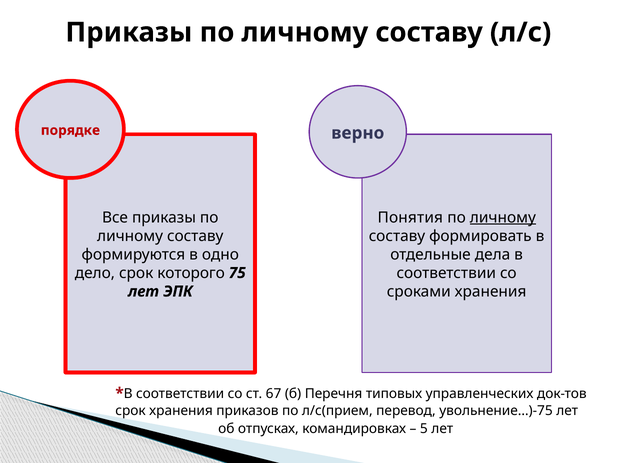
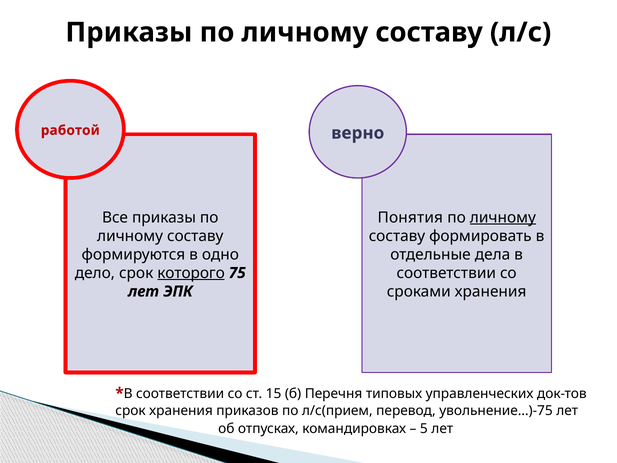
порядке: порядке -> работой
которого underline: none -> present
67: 67 -> 15
